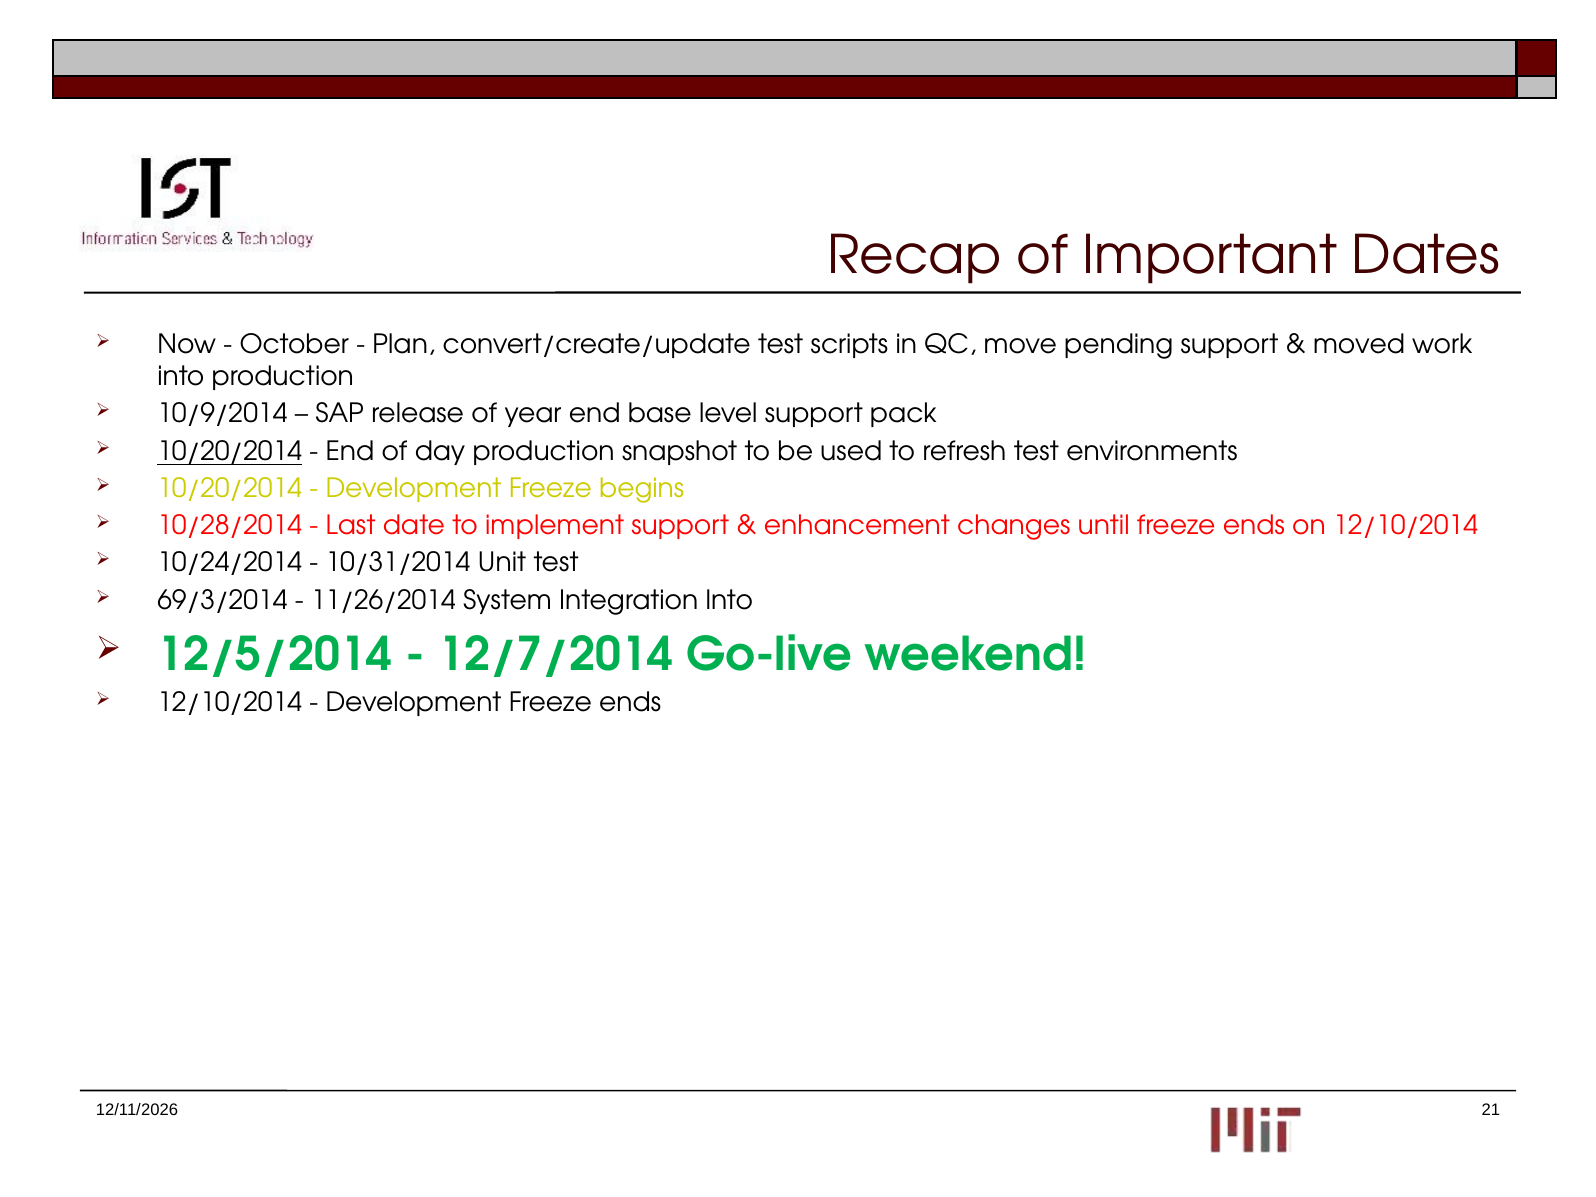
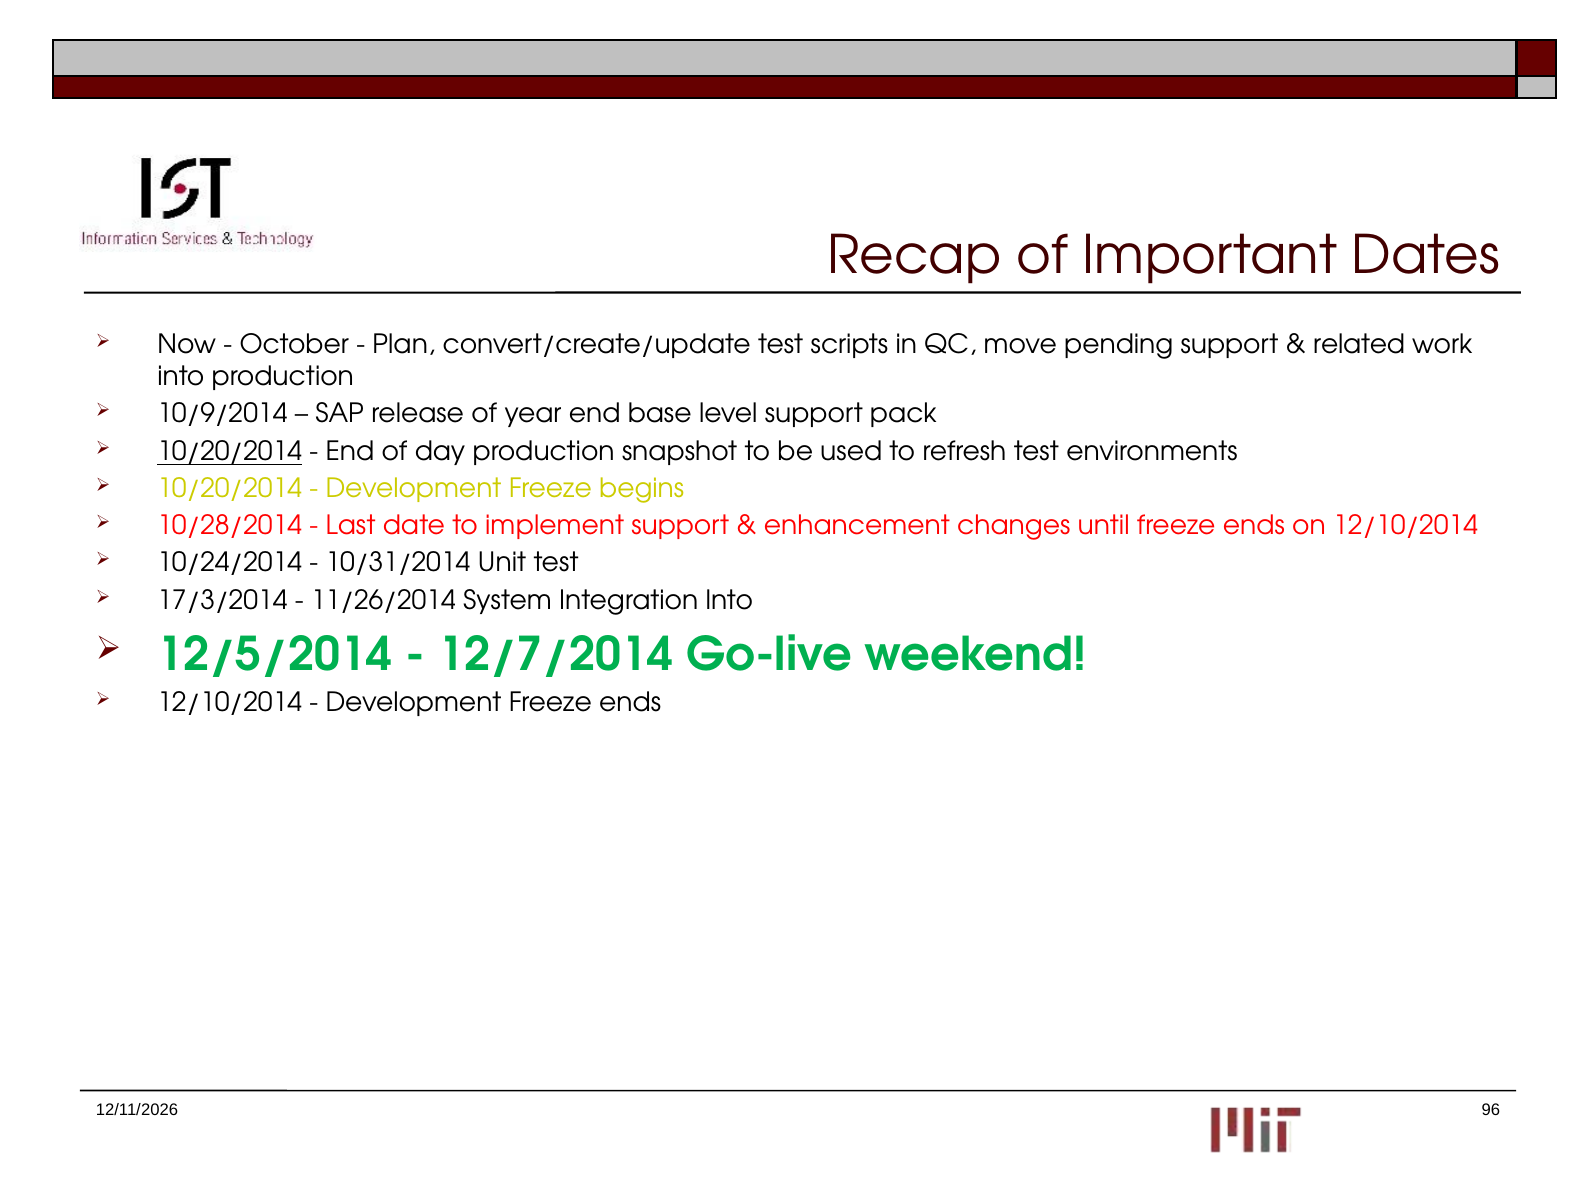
moved: moved -> related
69/3/2014: 69/3/2014 -> 17/3/2014
21: 21 -> 96
